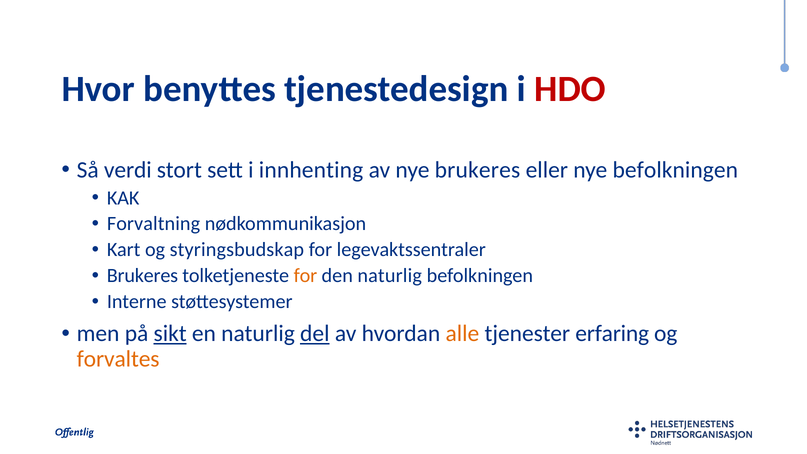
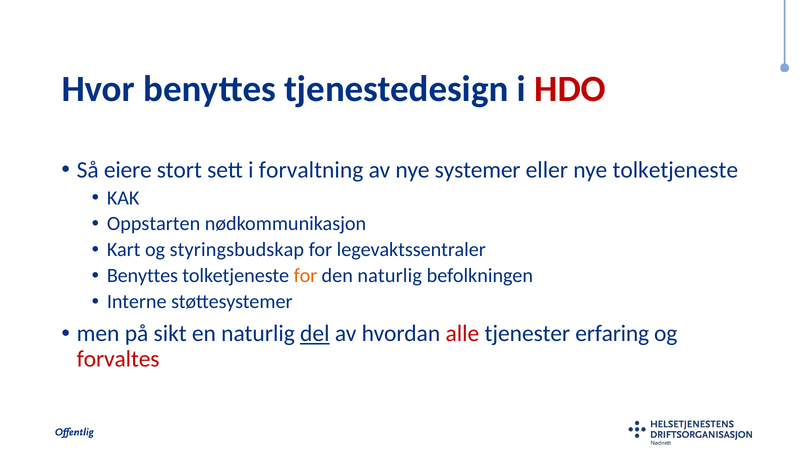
verdi: verdi -> eiere
innhenting: innhenting -> forvaltning
nye brukeres: brukeres -> systemer
nye befolkningen: befolkningen -> tolketjeneste
Forvaltning: Forvaltning -> Oppstarten
Brukeres at (142, 276): Brukeres -> Benyttes
sikt underline: present -> none
alle colour: orange -> red
forvaltes colour: orange -> red
